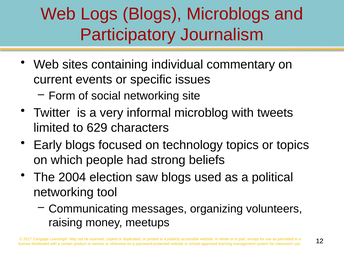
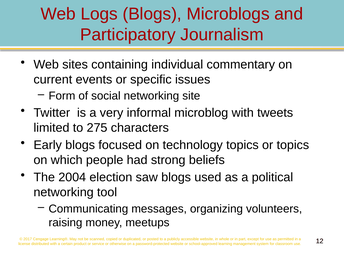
629: 629 -> 275
